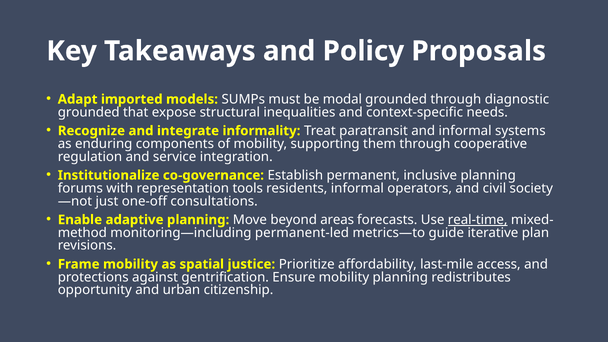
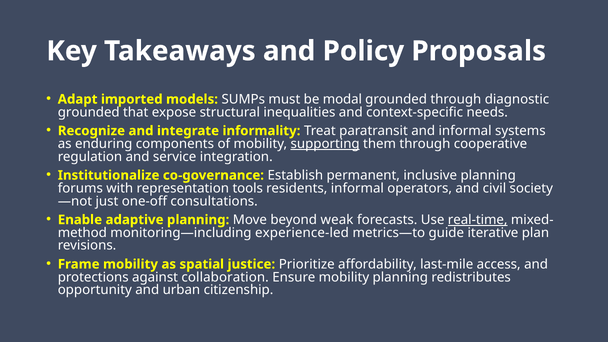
supporting underline: none -> present
areas: areas -> weak
permanent-led: permanent-led -> experience-led
gentrification: gentrification -> collaboration
